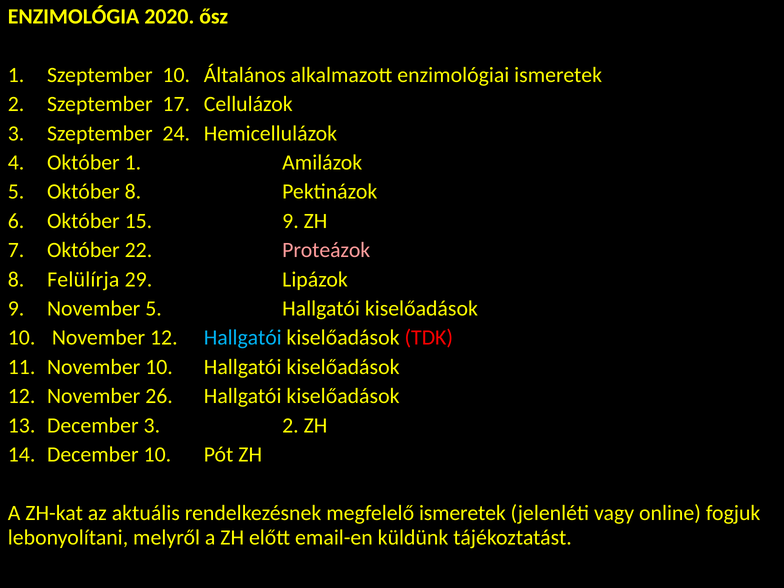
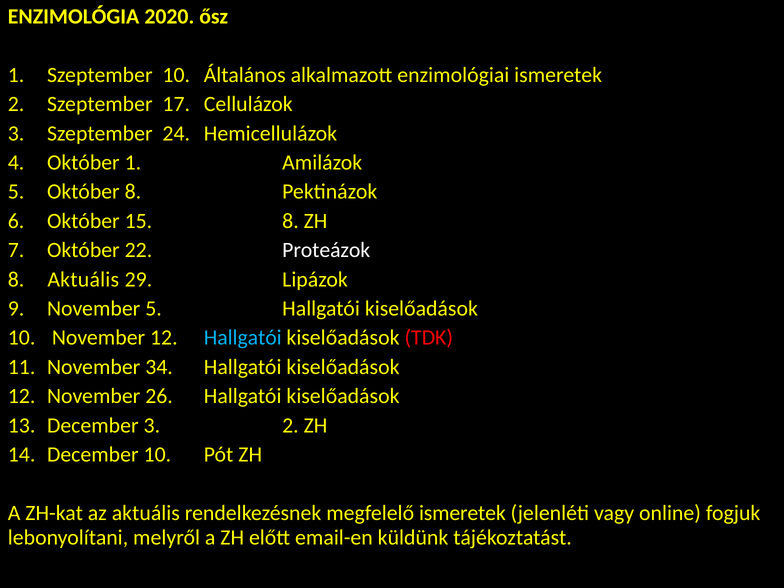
15 9: 9 -> 8
Proteázok colour: pink -> white
8 Felülírja: Felülírja -> Aktuális
November 10: 10 -> 34
